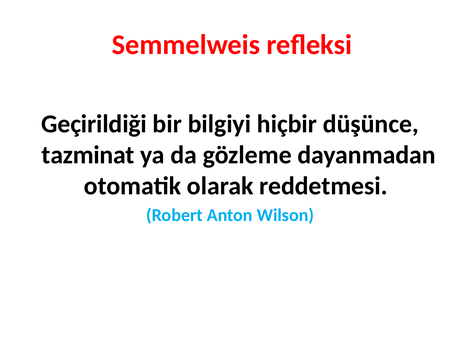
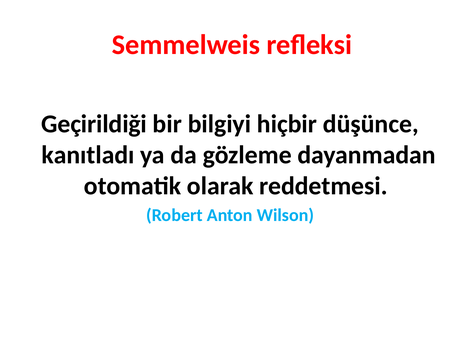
tazminat: tazminat -> kanıtladı
